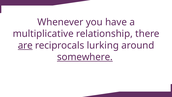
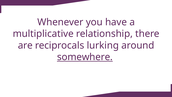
are underline: present -> none
